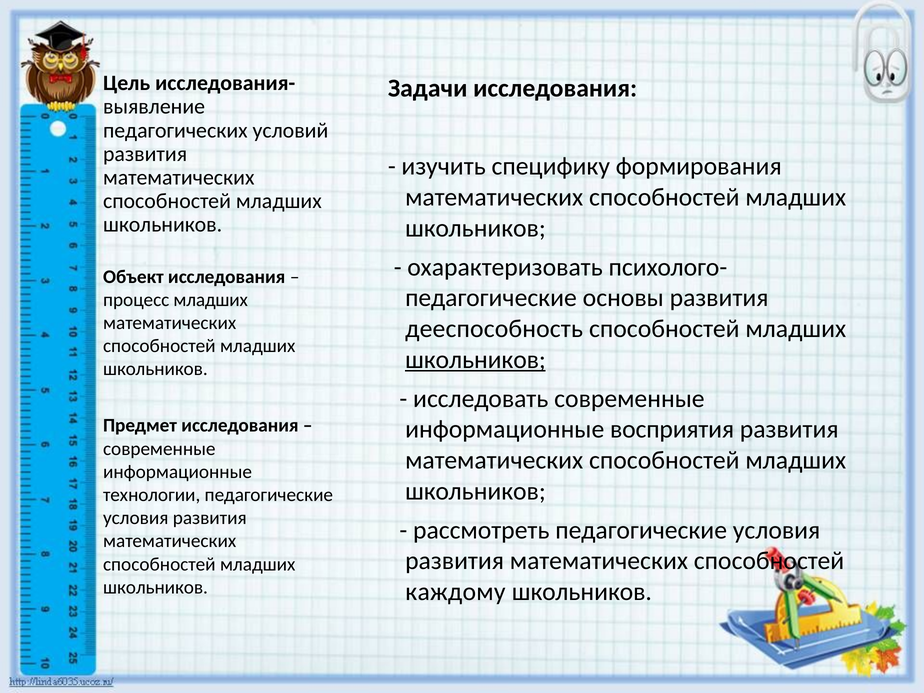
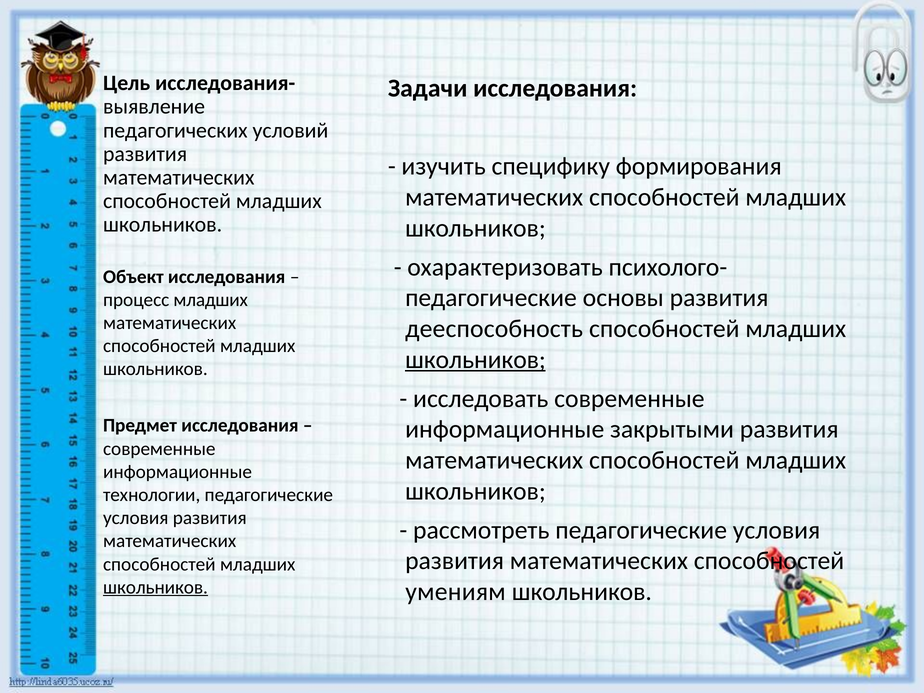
восприятия: восприятия -> закрытыми
школьников at (155, 587) underline: none -> present
каждому: каждому -> умениям
